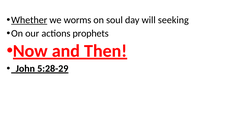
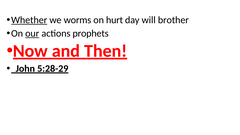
soul: soul -> hurt
seeking: seeking -> brother
our underline: none -> present
